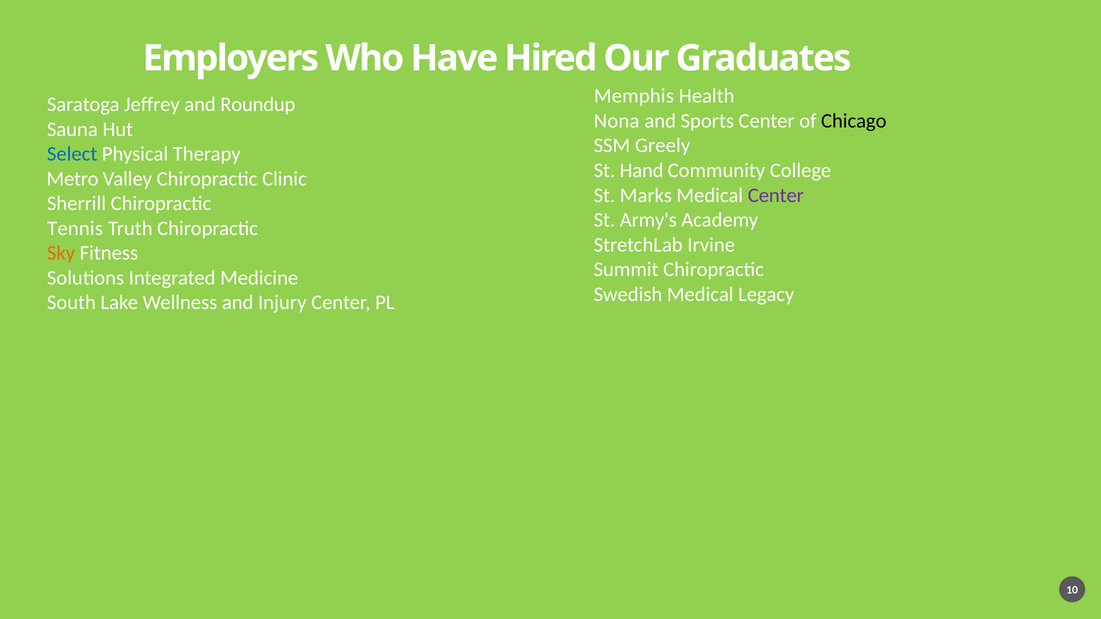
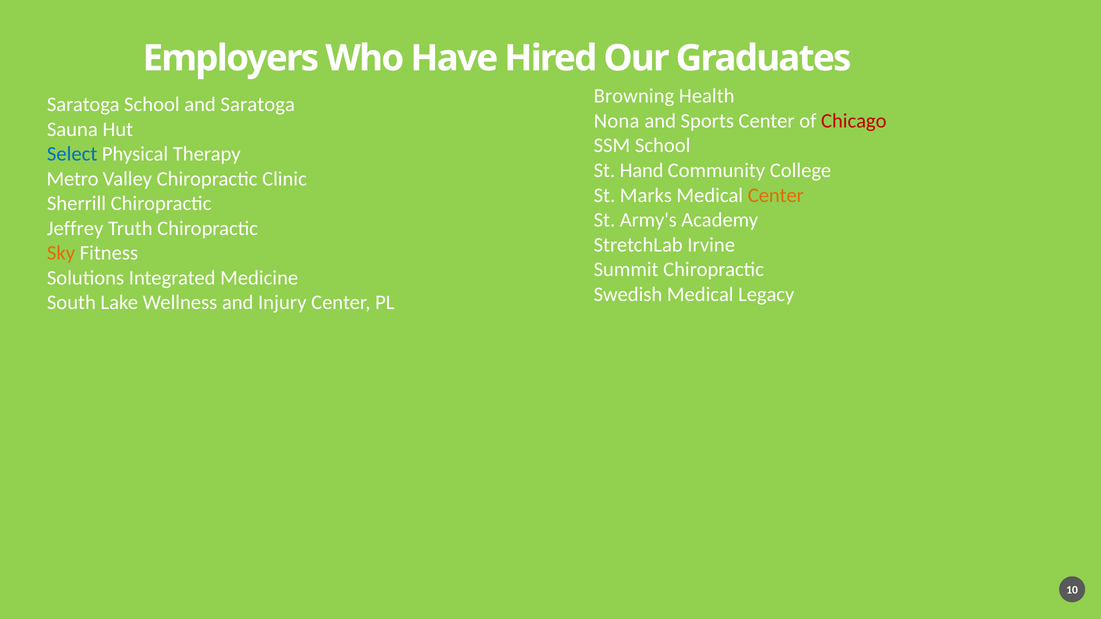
Memphis: Memphis -> Browning
Saratoga Jeffrey: Jeffrey -> School
and Roundup: Roundup -> Saratoga
Chicago colour: black -> red
SSM Greely: Greely -> School
Center at (776, 195) colour: purple -> orange
Tennis: Tennis -> Jeffrey
